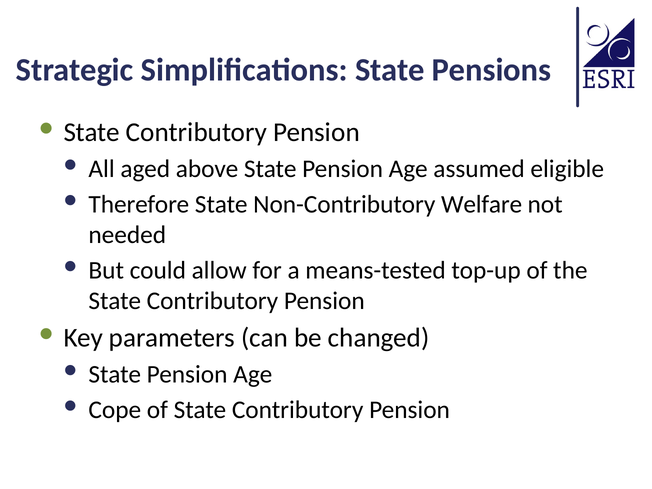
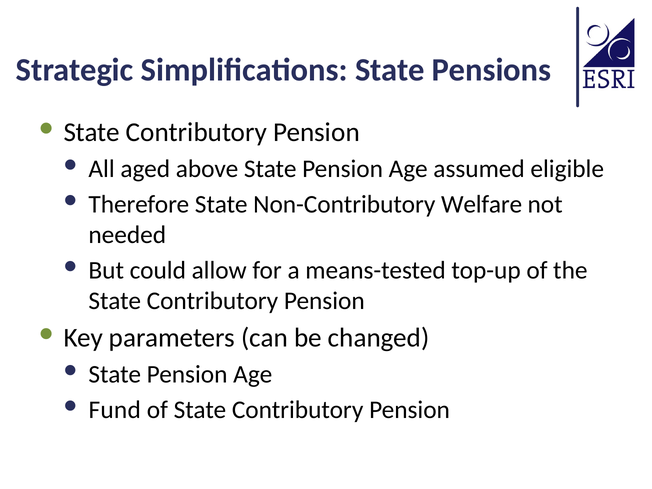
Cope: Cope -> Fund
